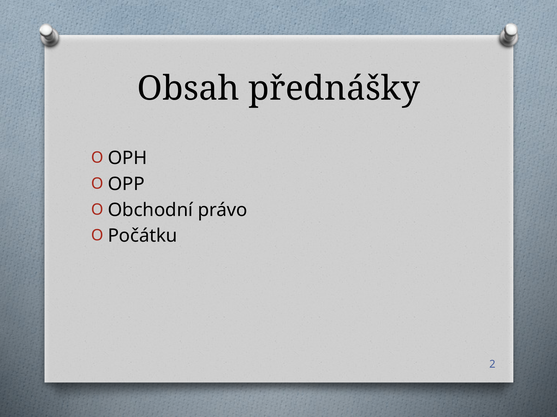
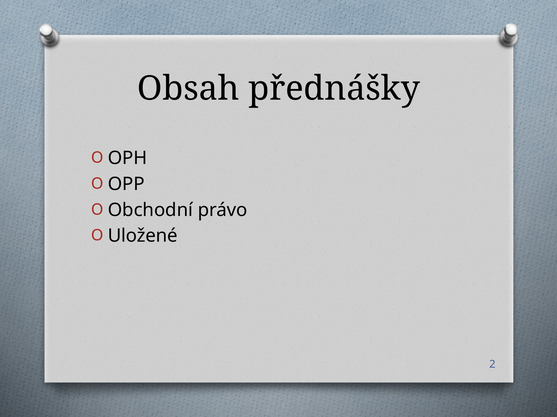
Počátku: Počátku -> Uložené
